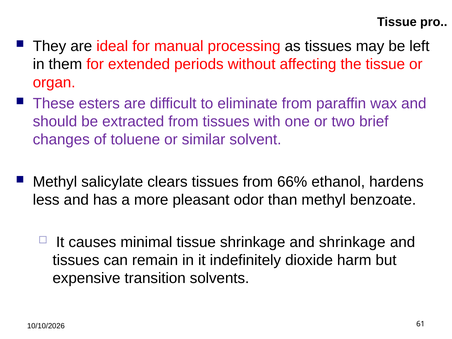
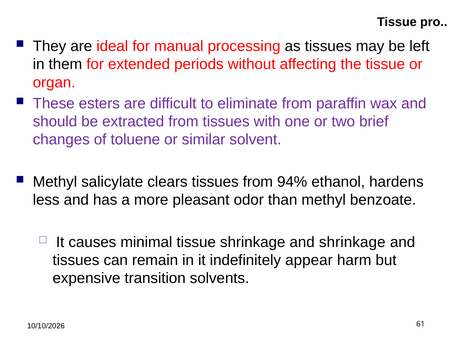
66%: 66% -> 94%
dioxide: dioxide -> appear
